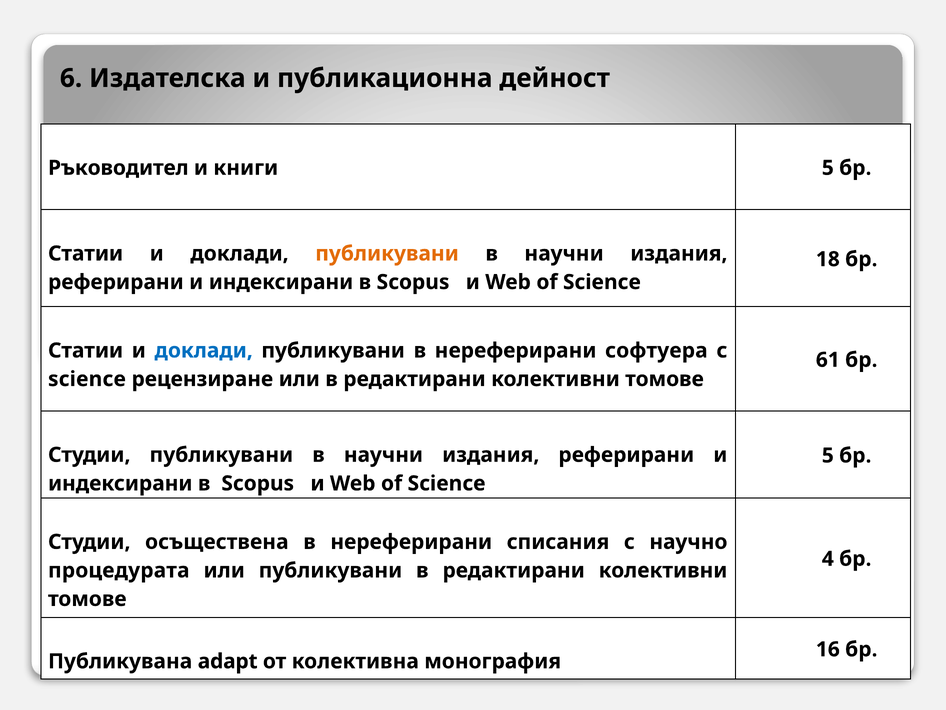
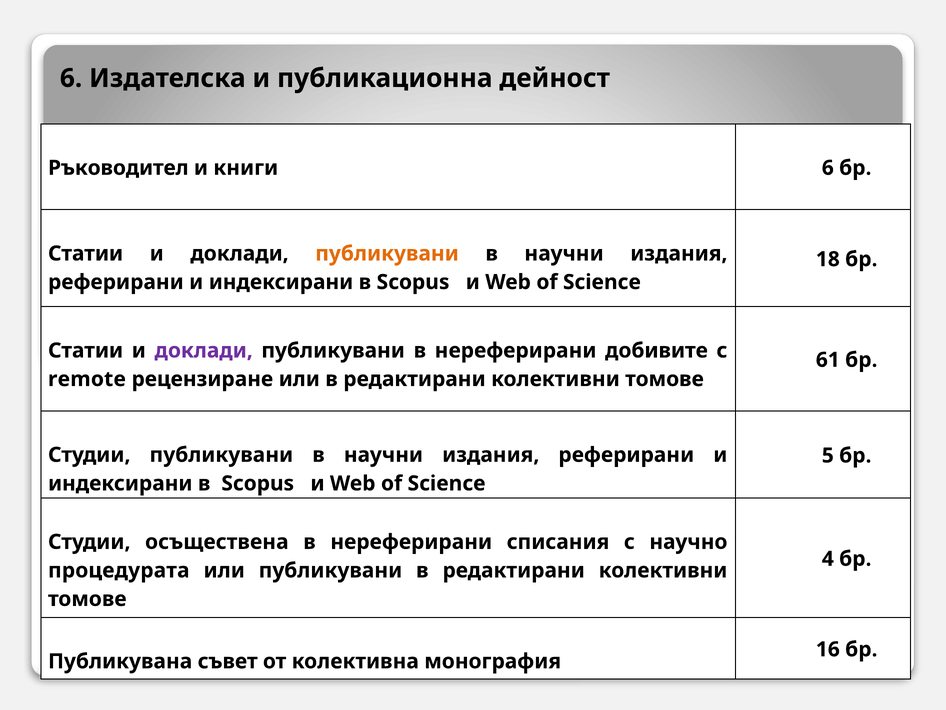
книги 5: 5 -> 6
доклади at (204, 350) colour: blue -> purple
софтуера: софтуера -> добивите
science at (87, 379): science -> remote
adapt: adapt -> съвет
